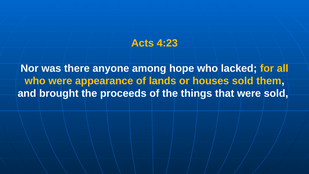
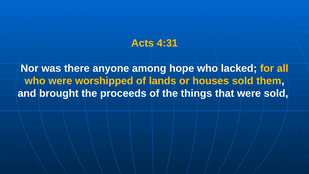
4:23: 4:23 -> 4:31
appearance: appearance -> worshipped
